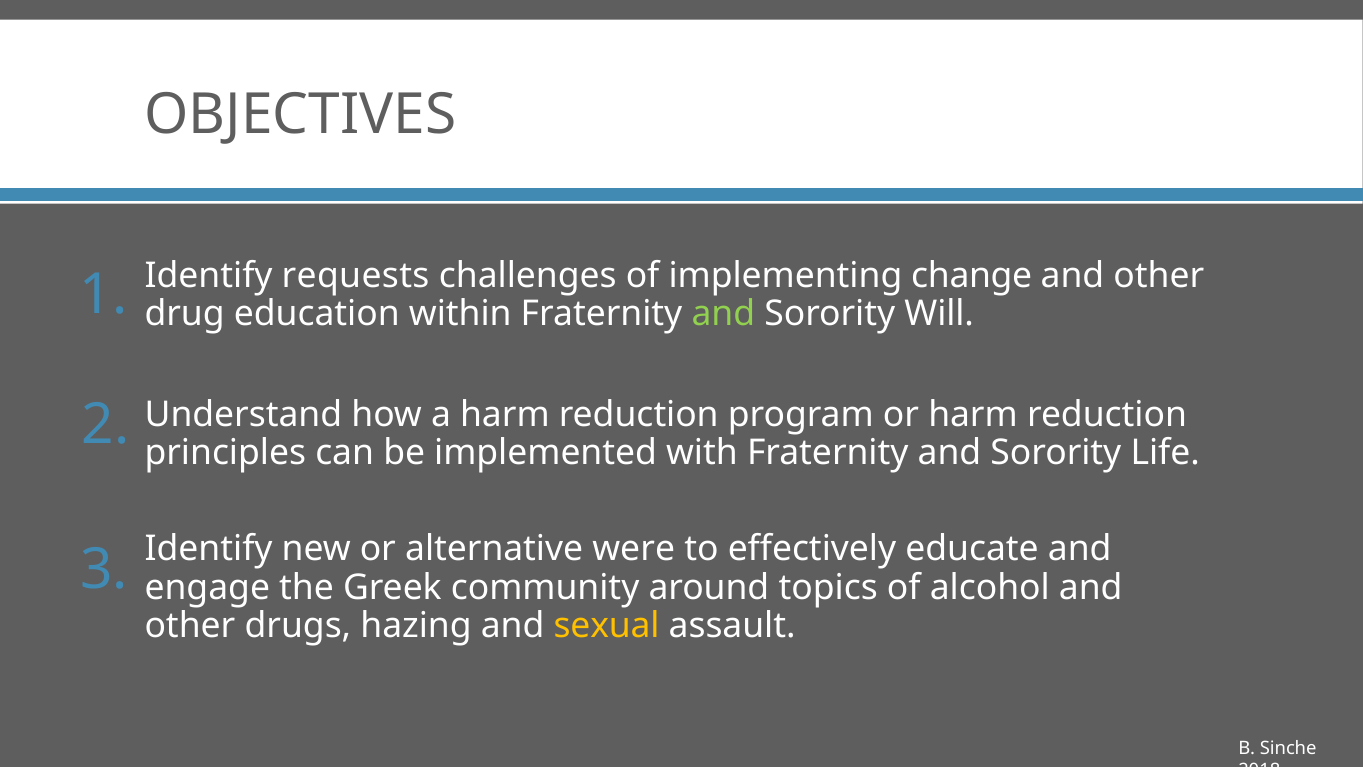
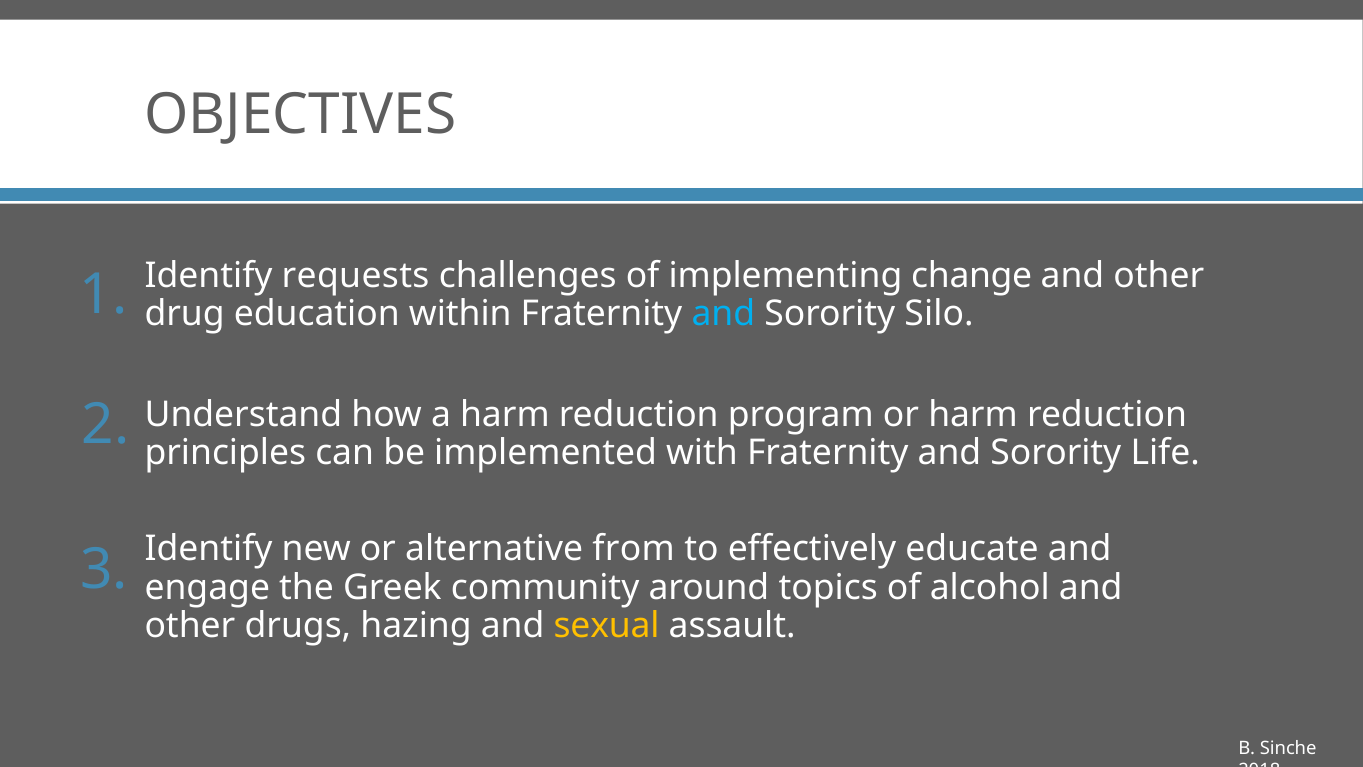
and at (723, 314) colour: light green -> light blue
Will: Will -> Silo
were: were -> from
